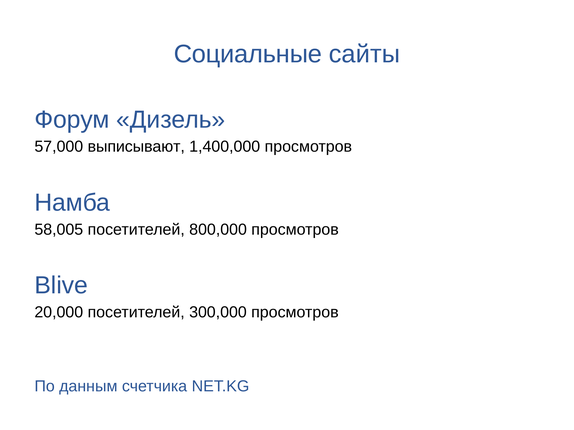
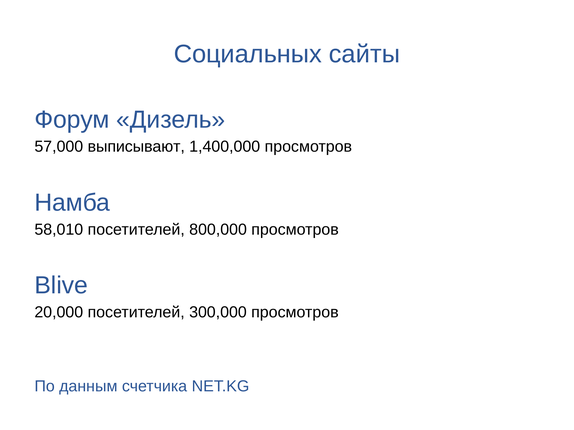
Социальные: Социальные -> Социальных
58,005: 58,005 -> 58,010
